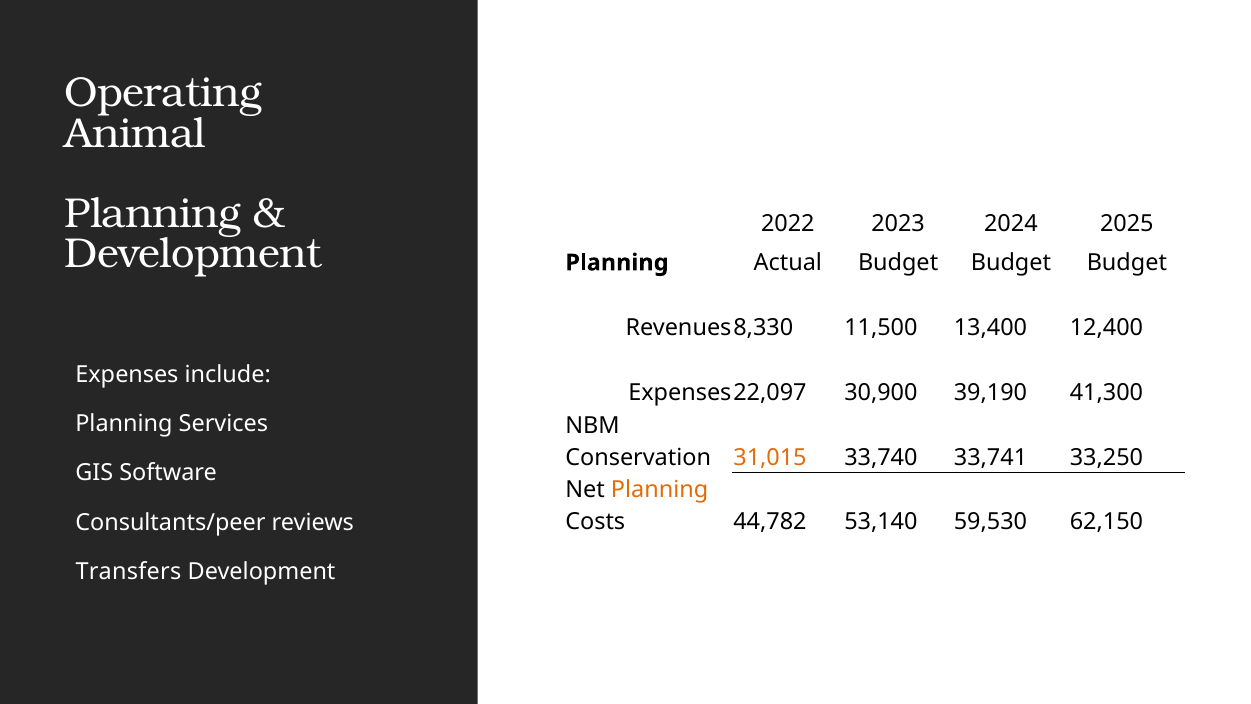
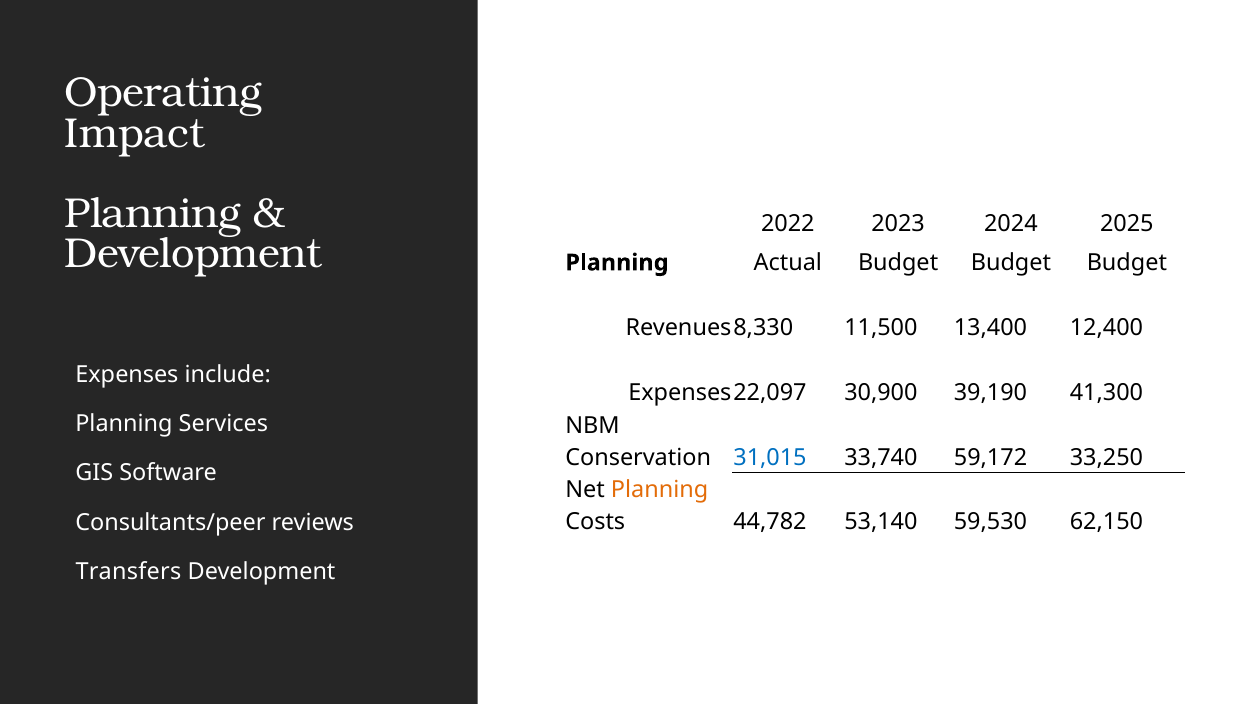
Animal: Animal -> Impact
31,015 colour: orange -> blue
33,741: 33,741 -> 59,172
